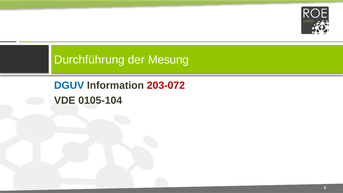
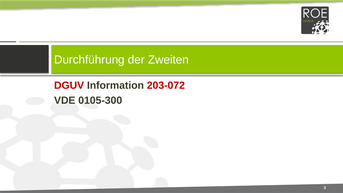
Mesung: Mesung -> Zweiten
DGUV colour: blue -> red
0105-104: 0105-104 -> 0105-300
